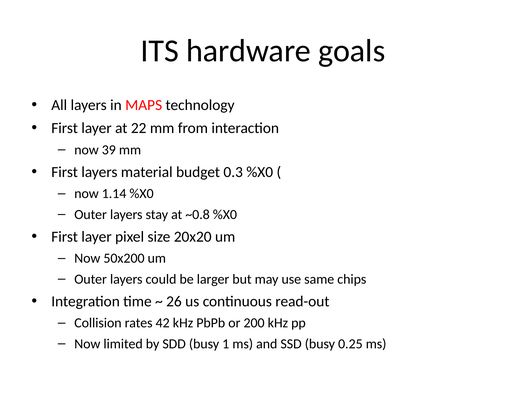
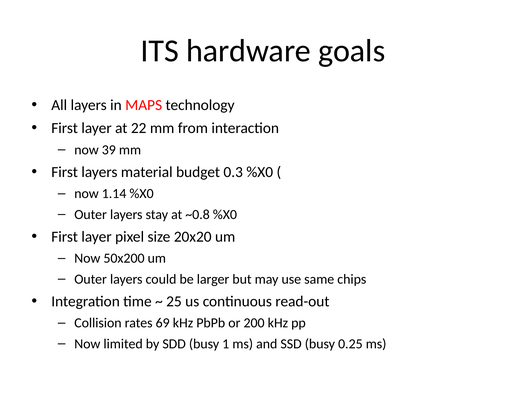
26: 26 -> 25
42: 42 -> 69
